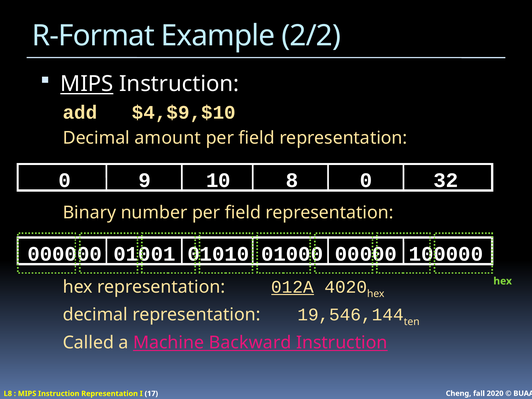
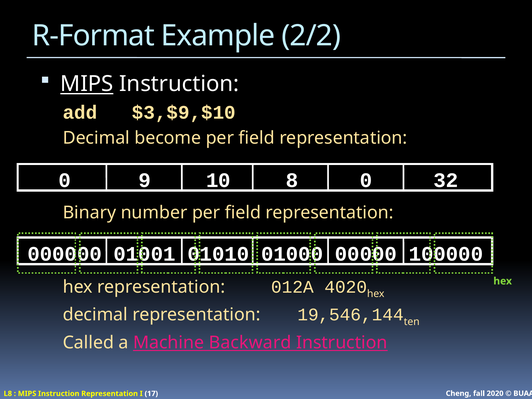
$4,$9,$10: $4,$9,$10 -> $3,$9,$10
amount: amount -> become
012A underline: present -> none
